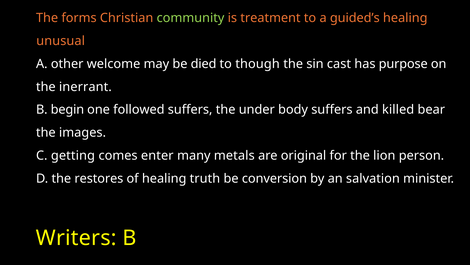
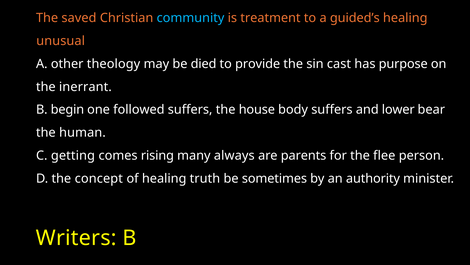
forms: forms -> saved
community colour: light green -> light blue
welcome: welcome -> theology
though: though -> provide
under: under -> house
killed: killed -> lower
images: images -> human
enter: enter -> rising
metals: metals -> always
original: original -> parents
lion: lion -> flee
restores: restores -> concept
conversion: conversion -> sometimes
salvation: salvation -> authority
